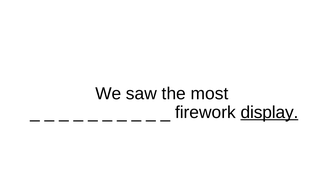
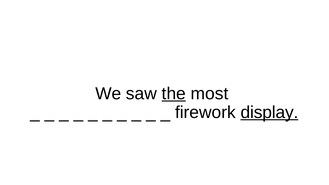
the underline: none -> present
